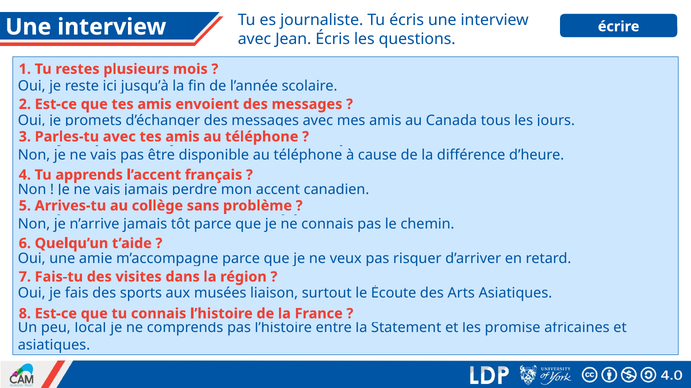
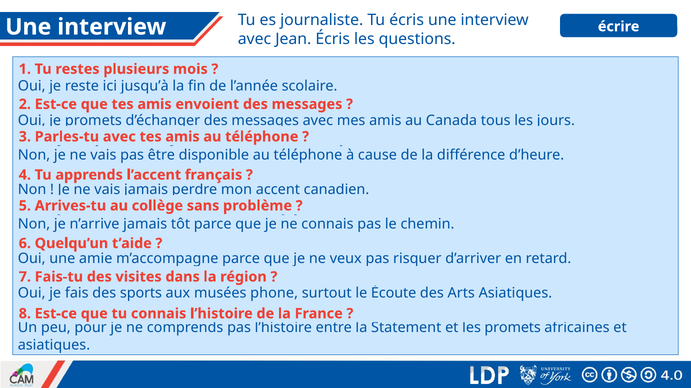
liaison: liaison -> phone
local: local -> pour
les promise: promise -> promets
